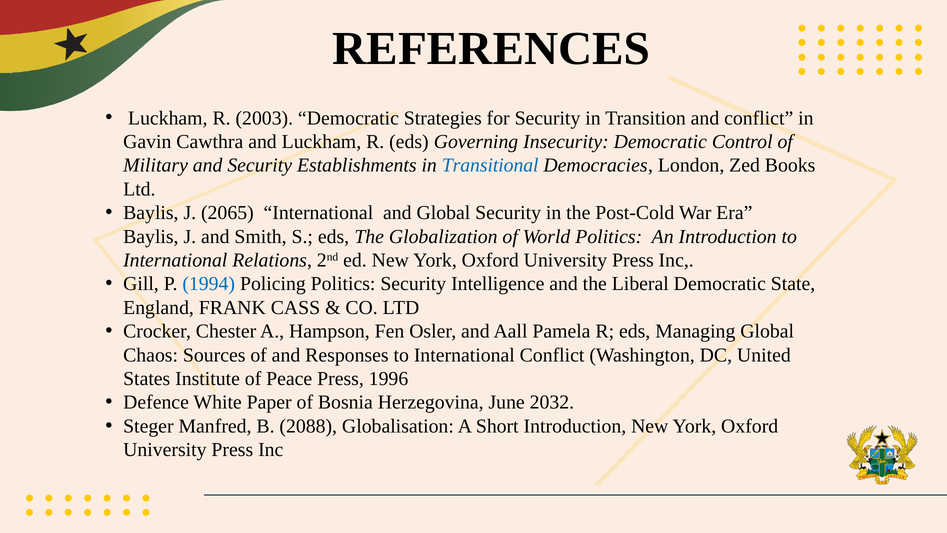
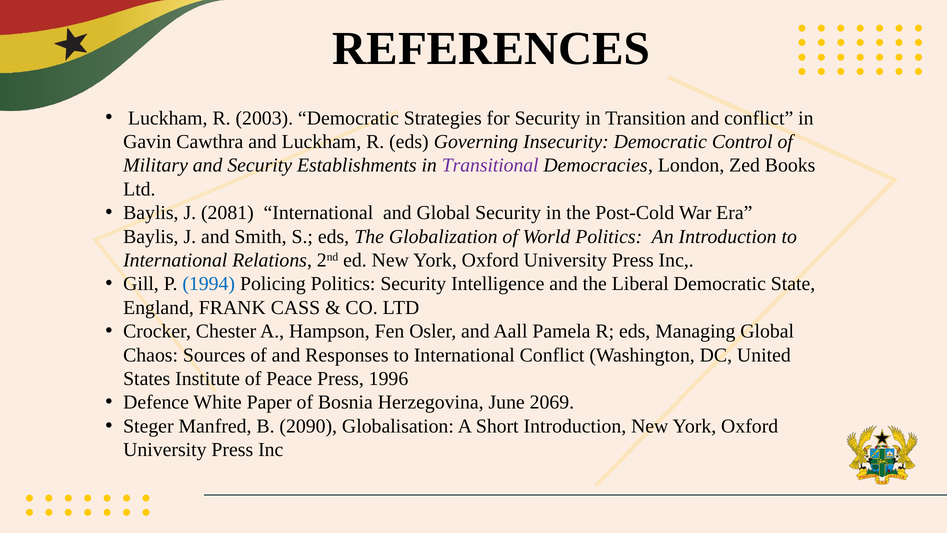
Transitional colour: blue -> purple
2065: 2065 -> 2081
2032: 2032 -> 2069
2088: 2088 -> 2090
